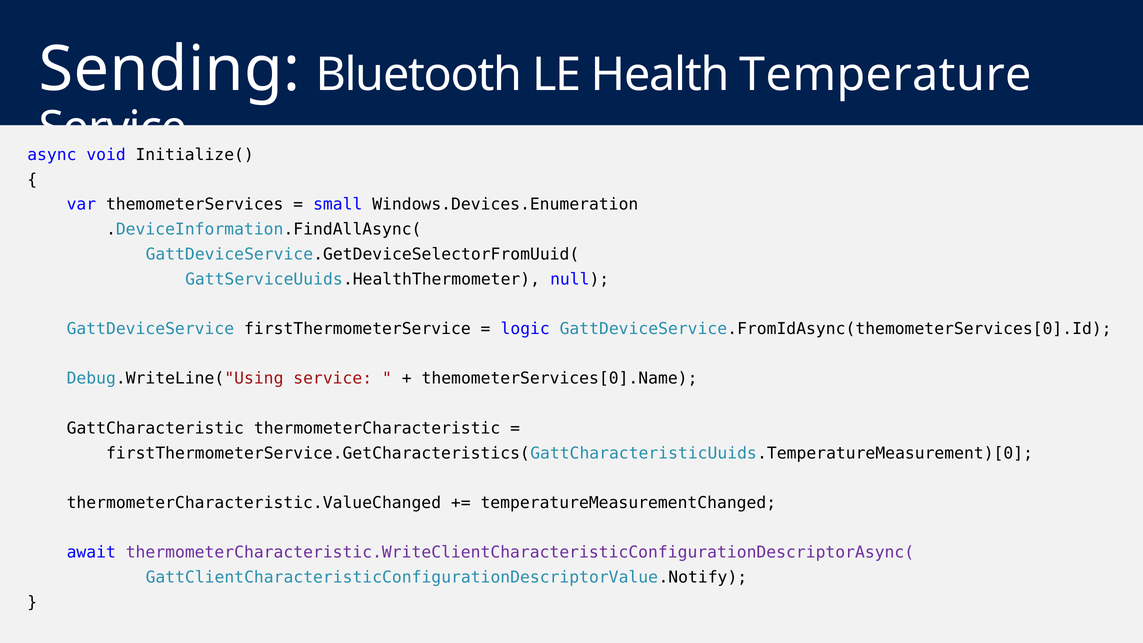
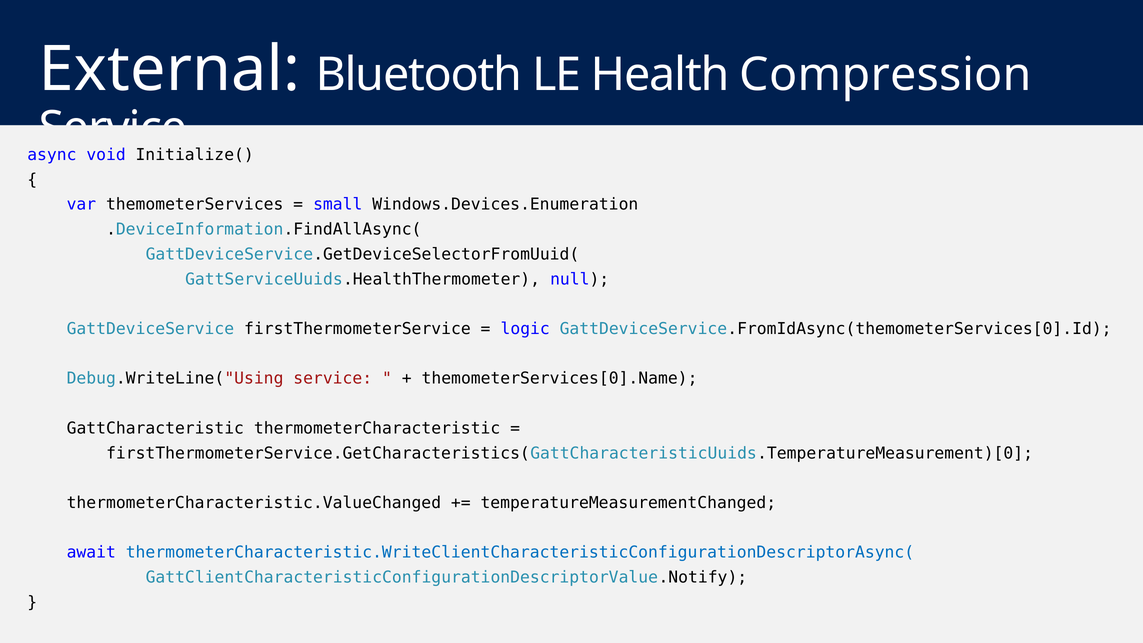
Sending: Sending -> External
Temperature: Temperature -> Compression
thermometerCharacteristic.WriteClientCharacteristicConfigurationDescriptorAsync( colour: purple -> blue
